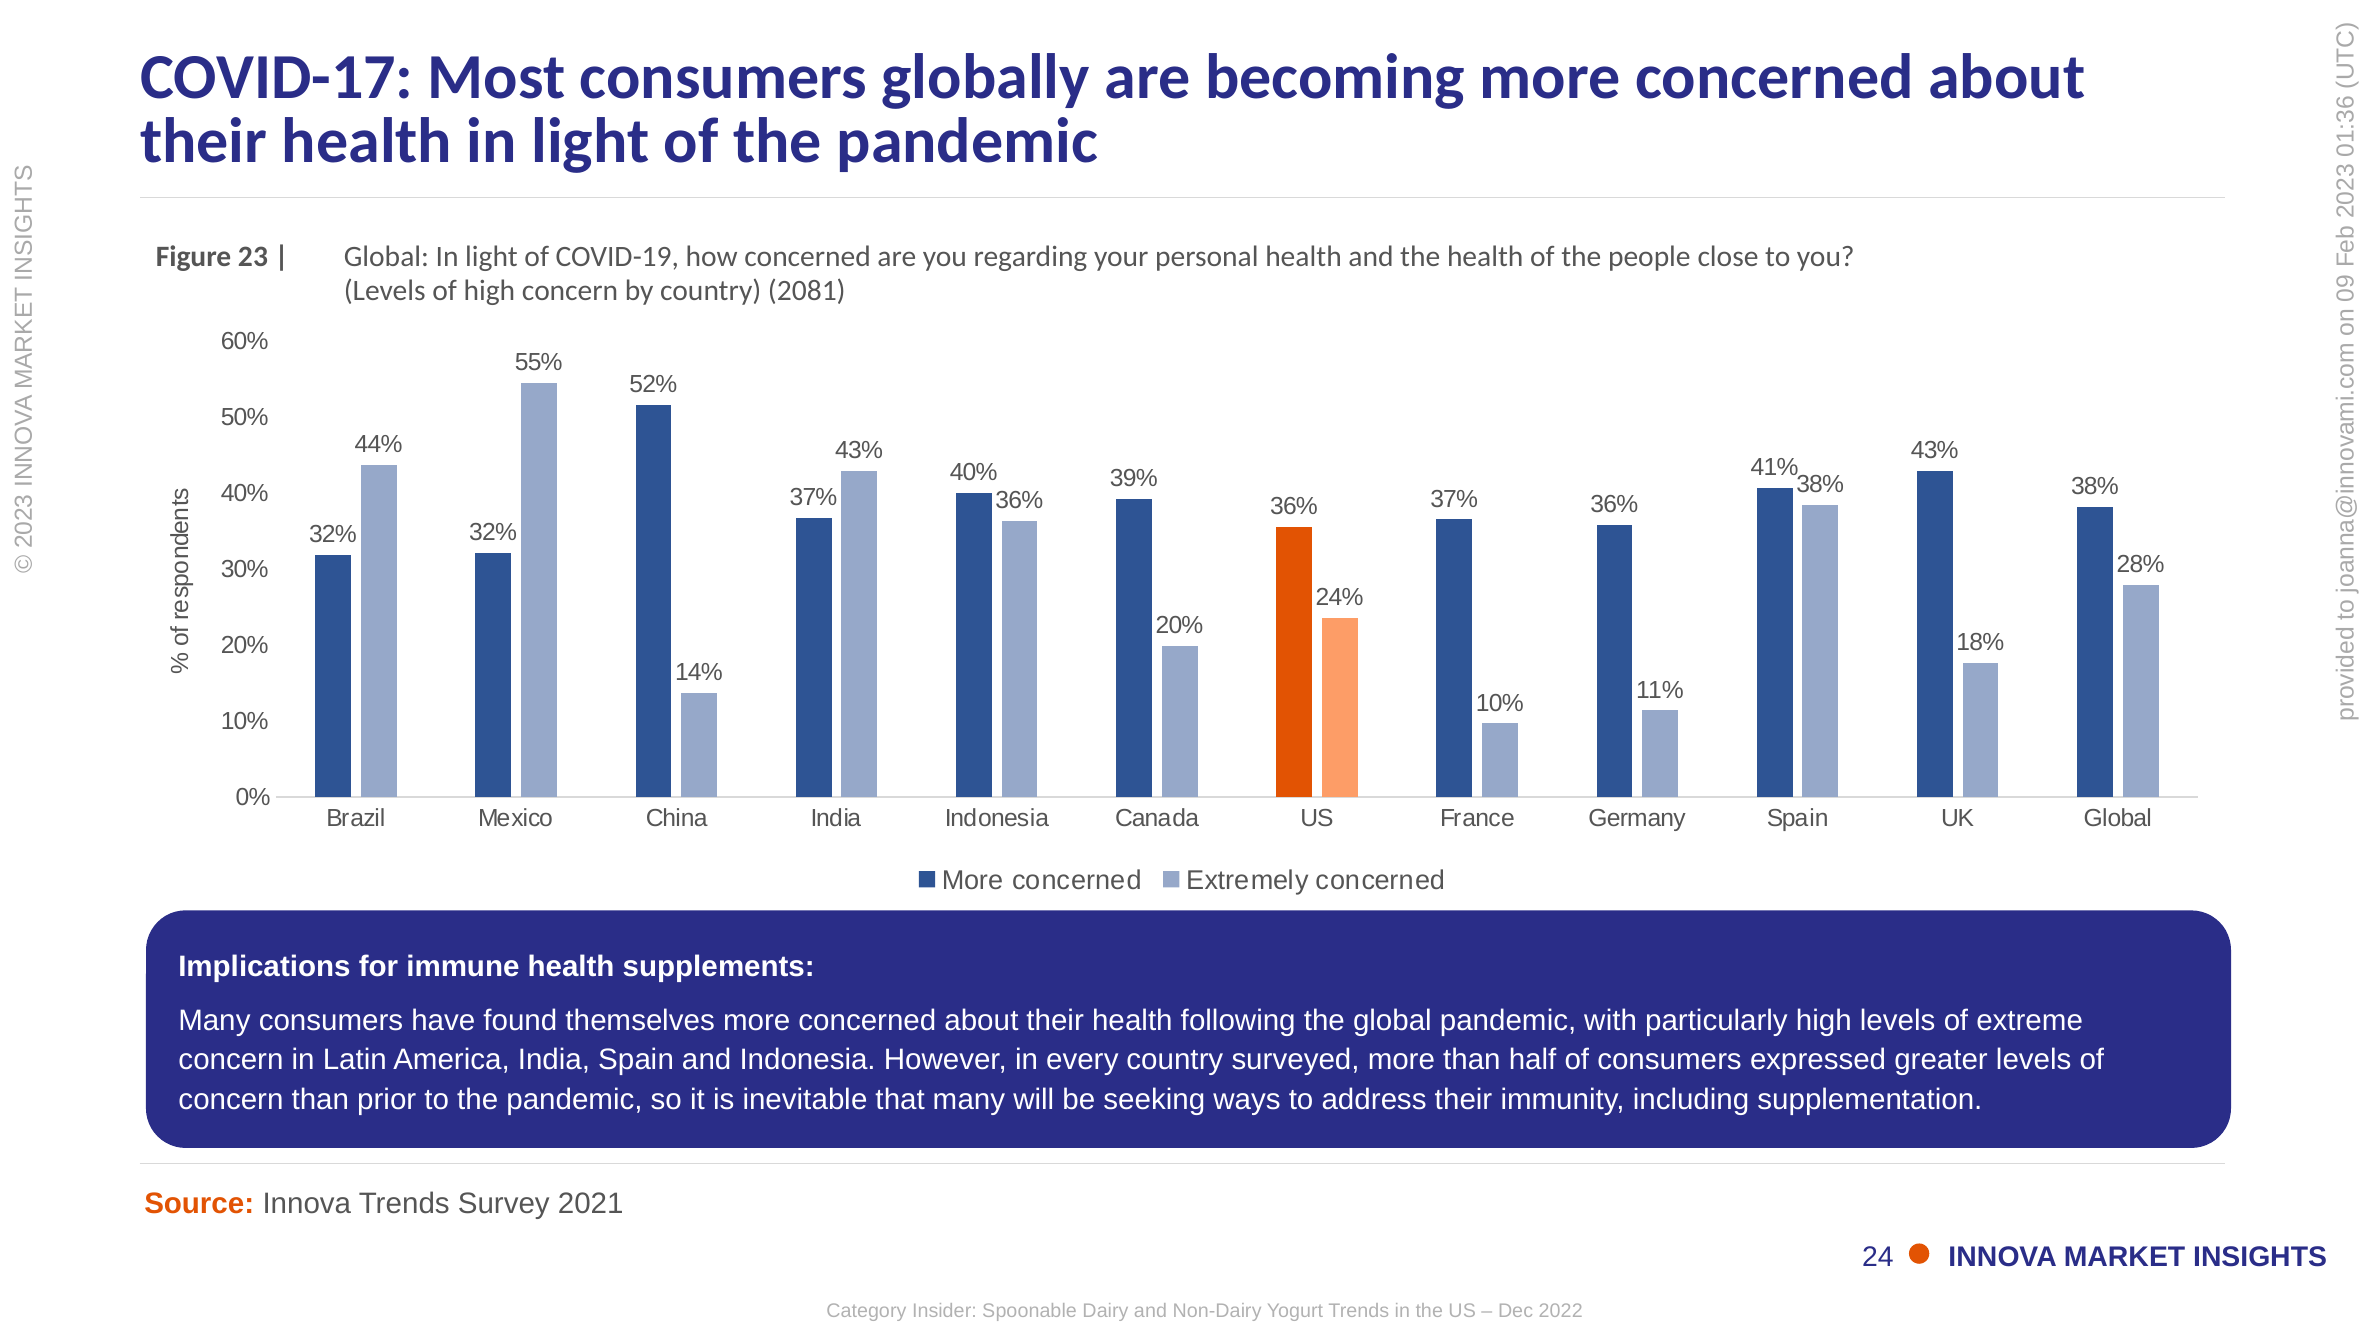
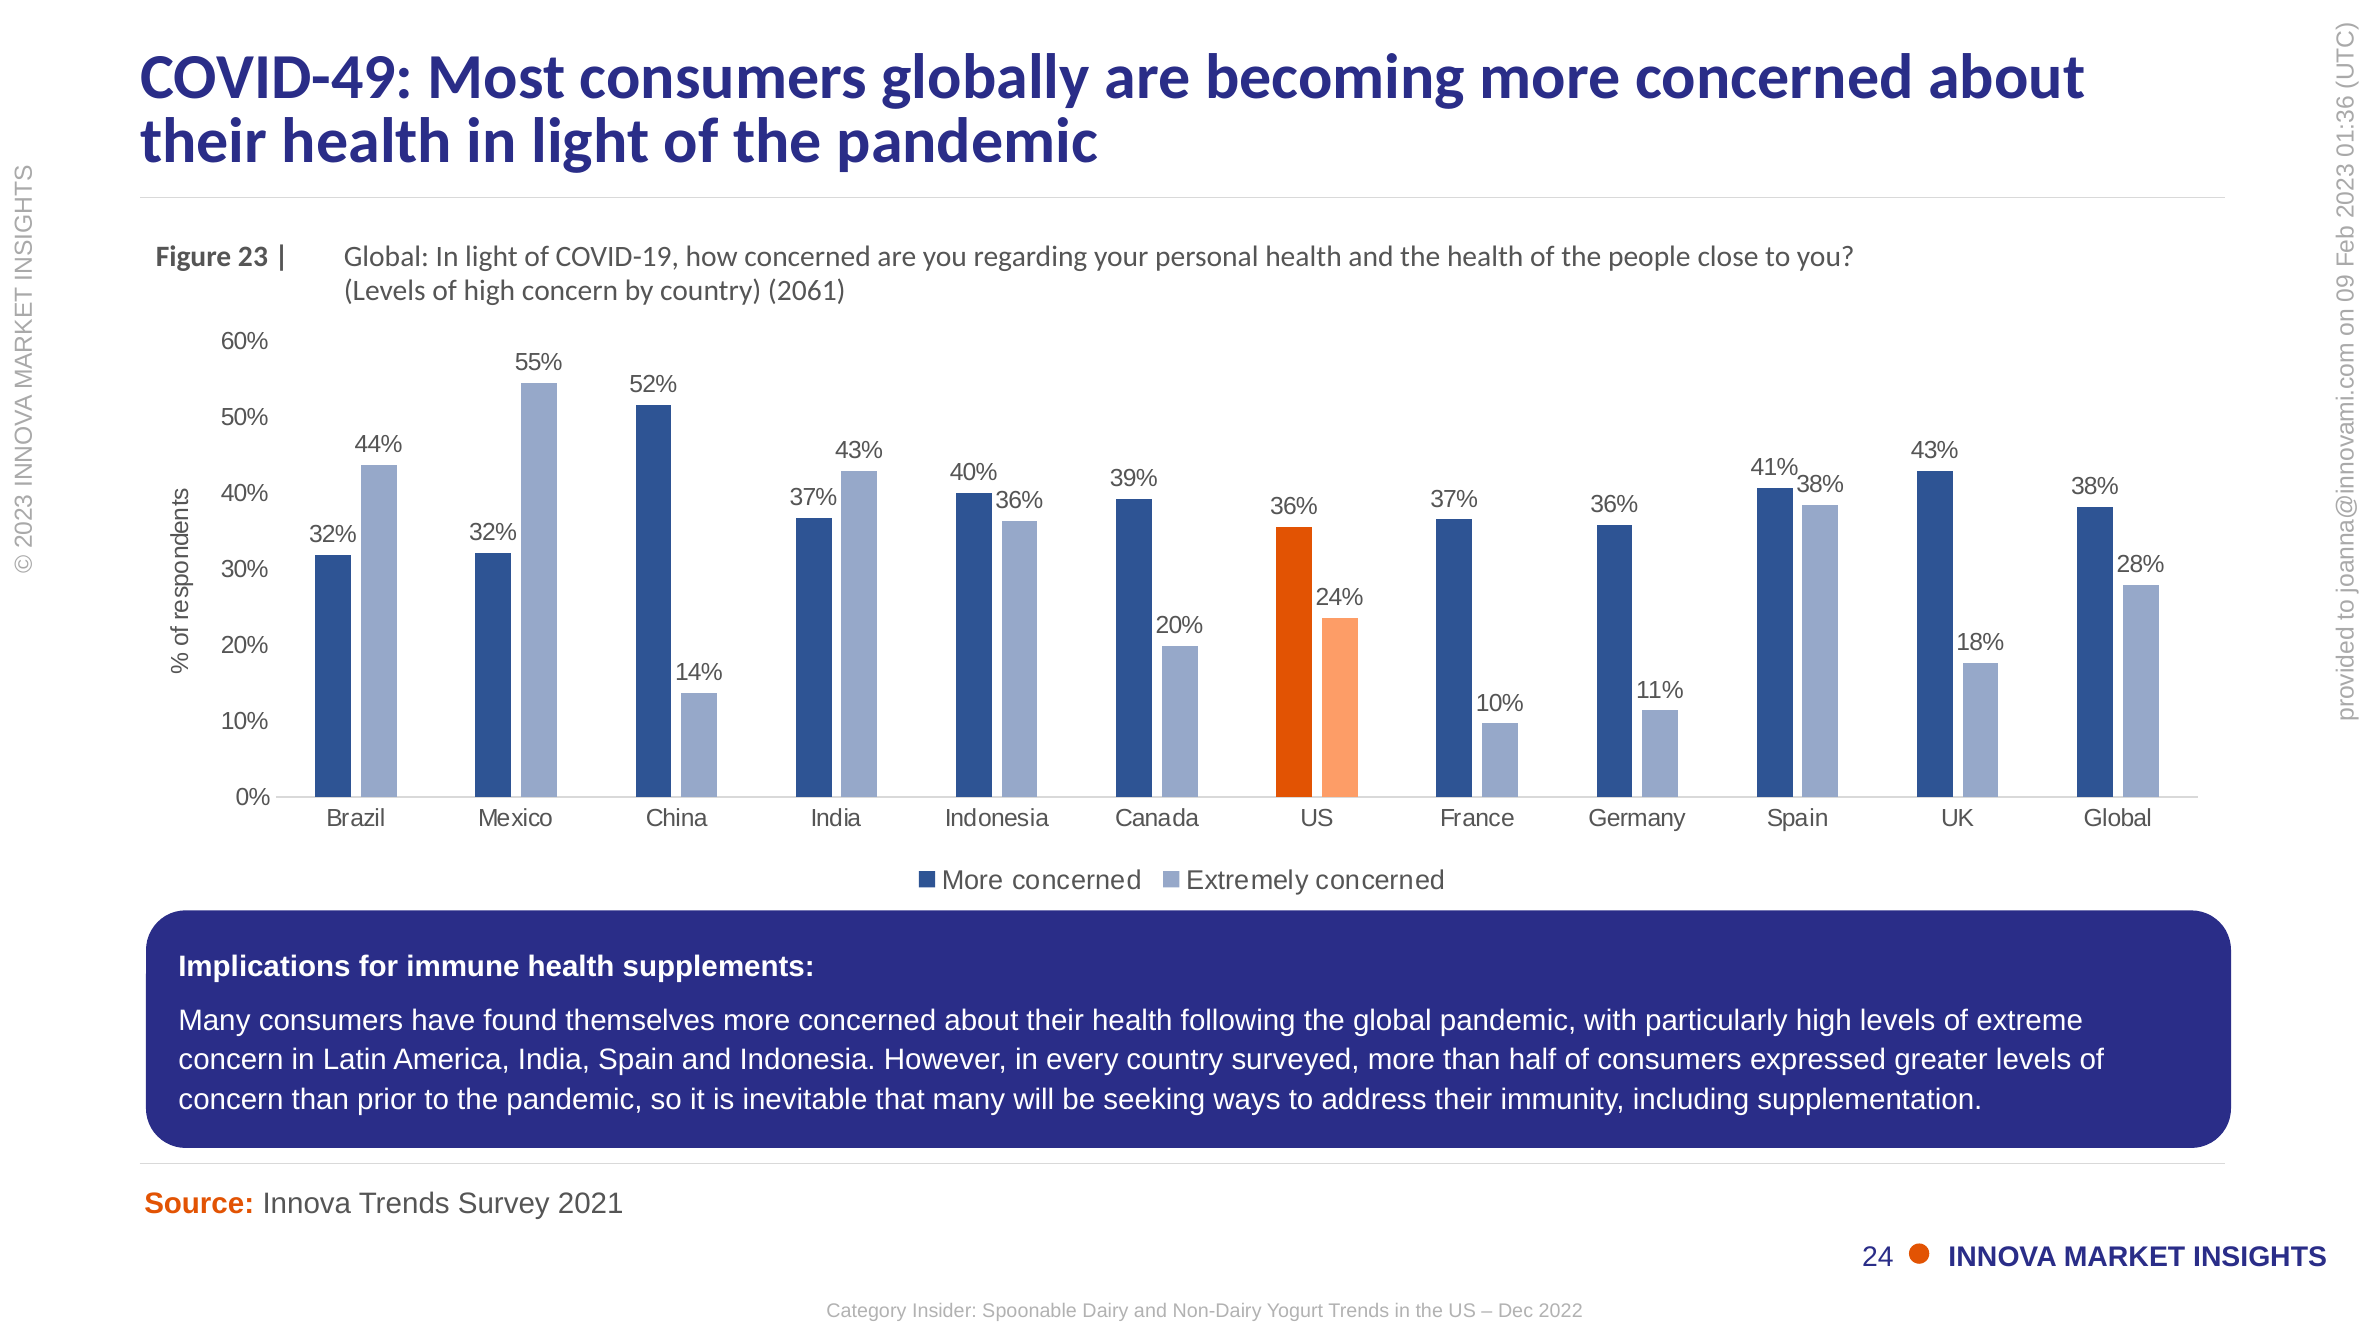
COVID-17: COVID-17 -> COVID-49
2081: 2081 -> 2061
